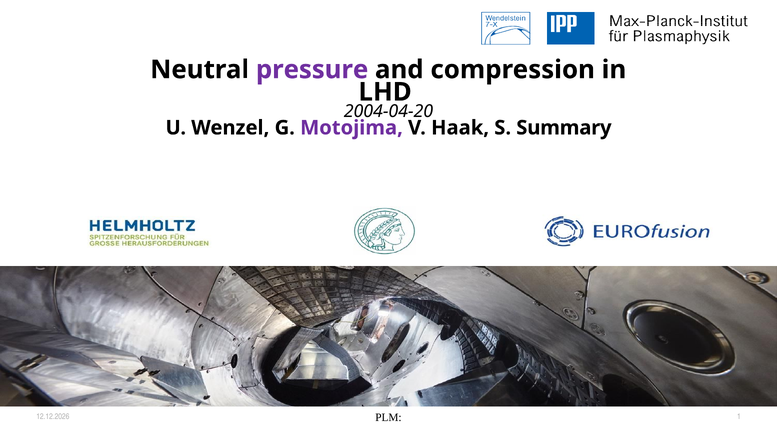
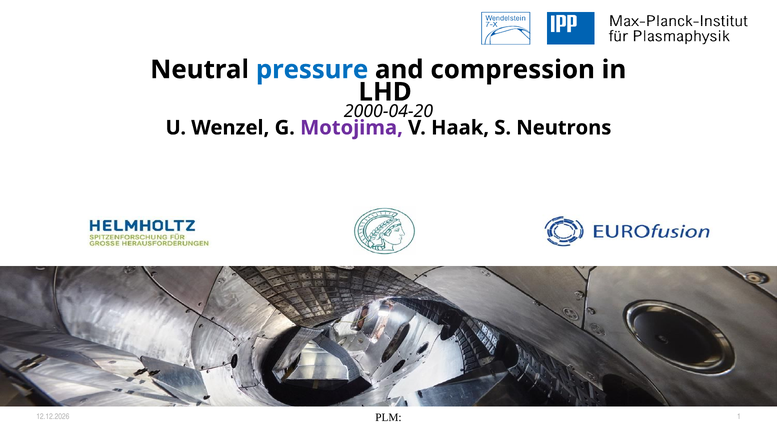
pressure colour: purple -> blue
2004-04-20: 2004-04-20 -> 2000-04-20
Summary: Summary -> Neutrons
